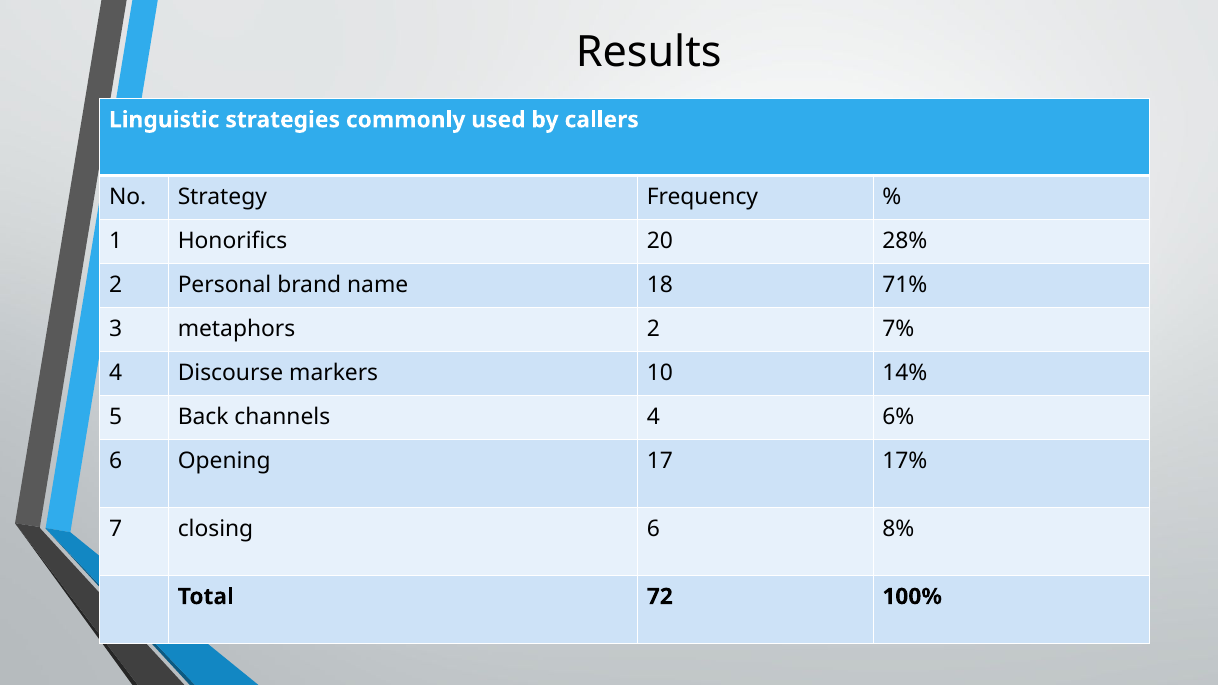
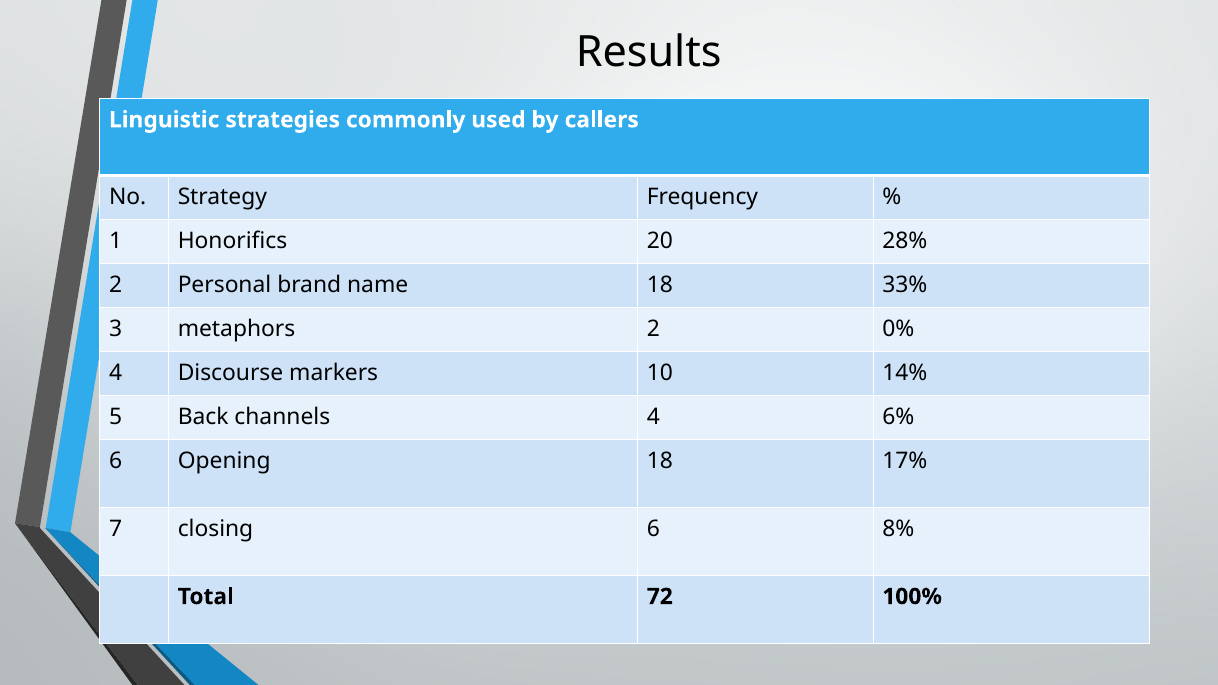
71%: 71% -> 33%
7%: 7% -> 0%
Opening 17: 17 -> 18
